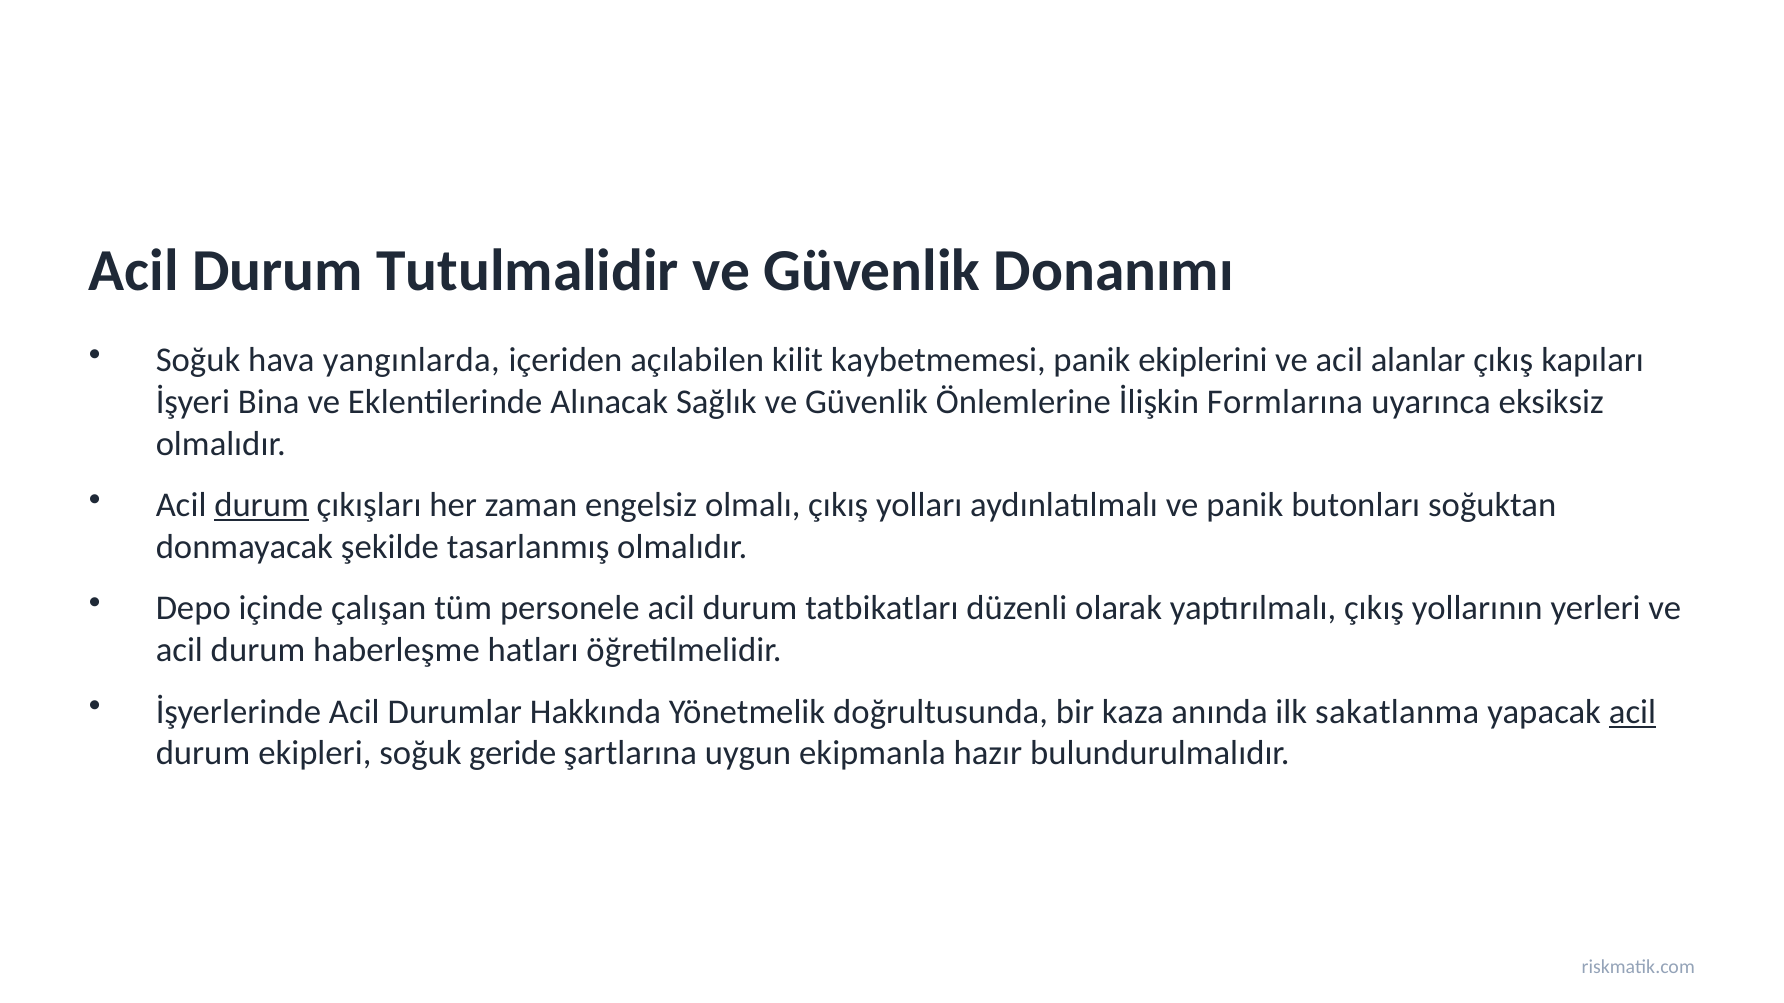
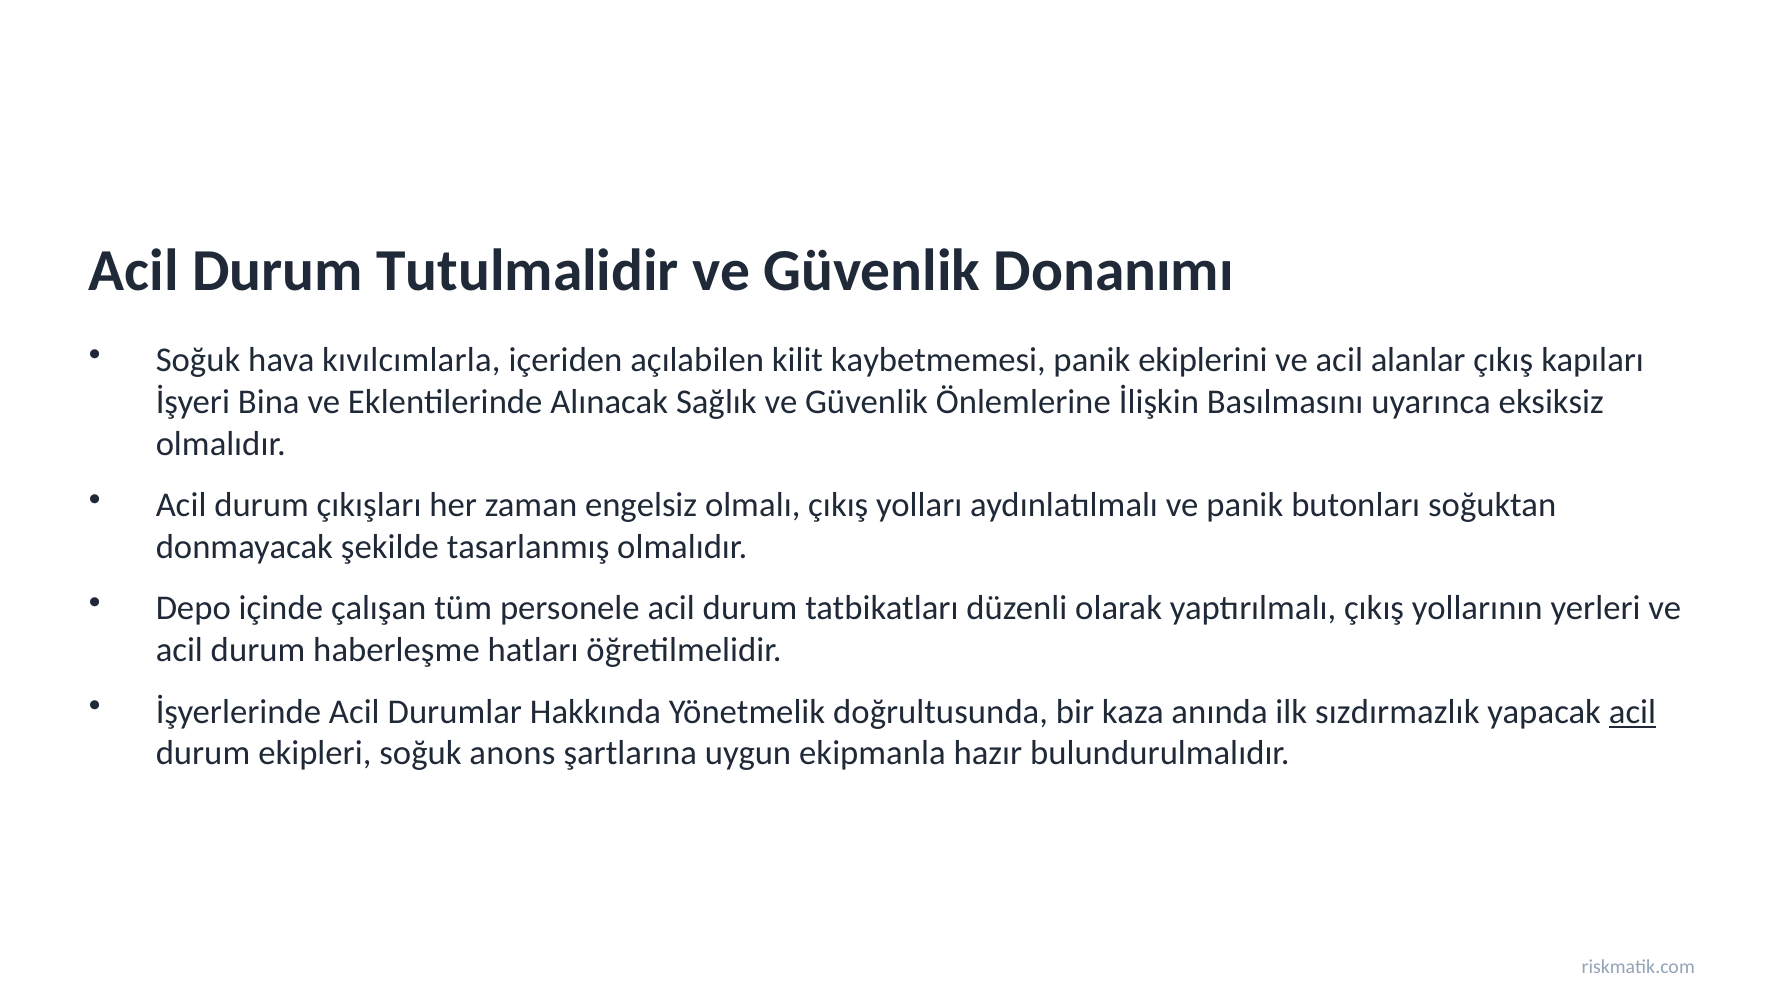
yangınlarda: yangınlarda -> kıvılcımlarla
Formlarına: Formlarına -> Basılmasını
durum at (262, 506) underline: present -> none
sakatlanma: sakatlanma -> sızdırmazlık
geride: geride -> anons
